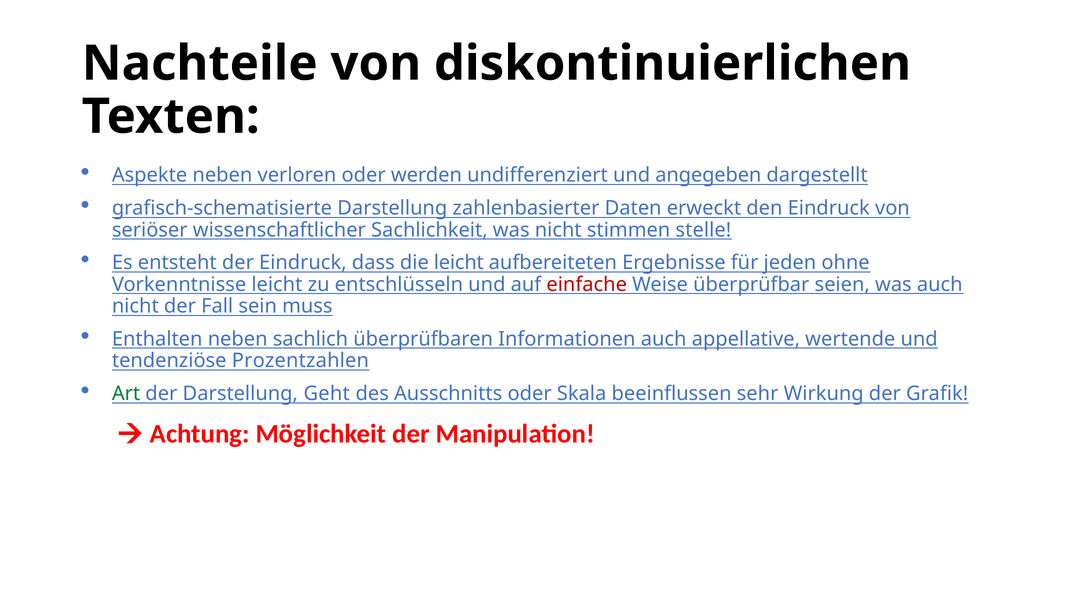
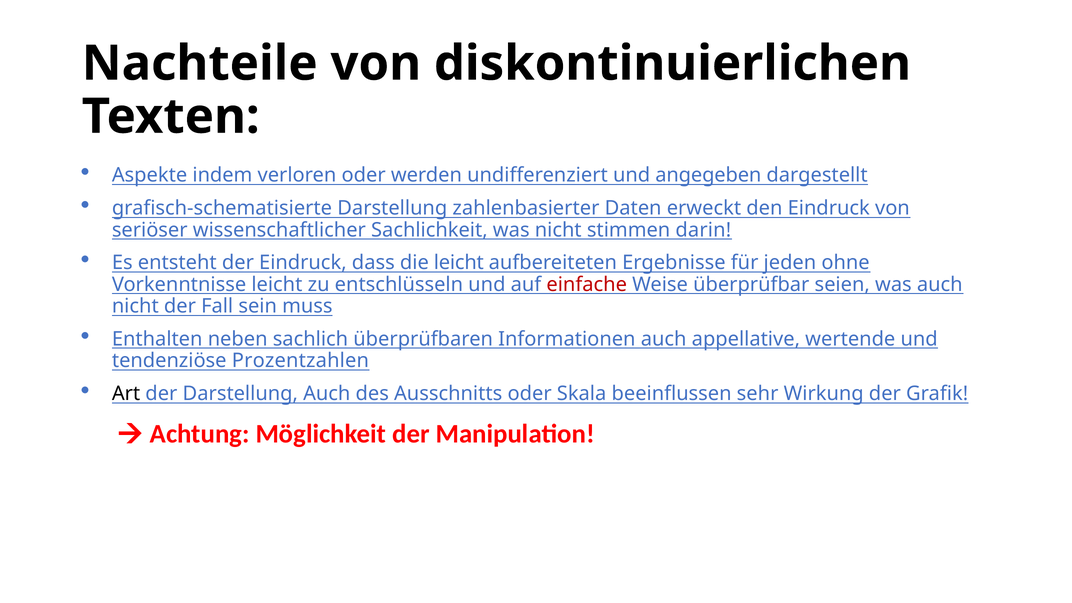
Aspekte neben: neben -> indem
stelle: stelle -> darin
Art colour: green -> black
Darstellung Geht: Geht -> Auch
